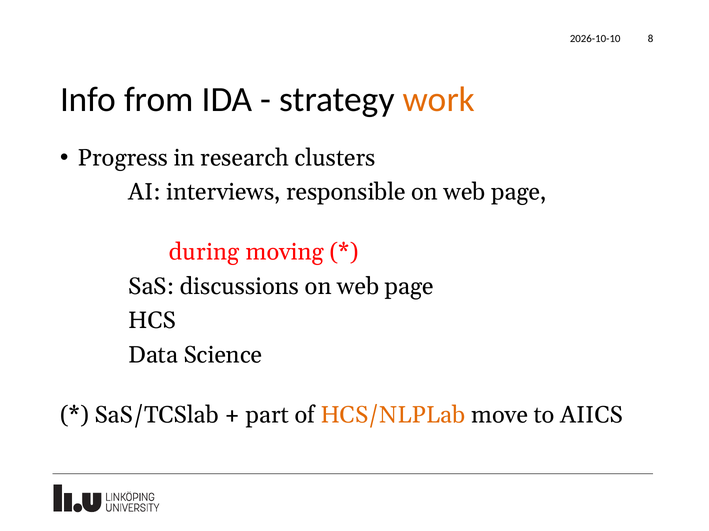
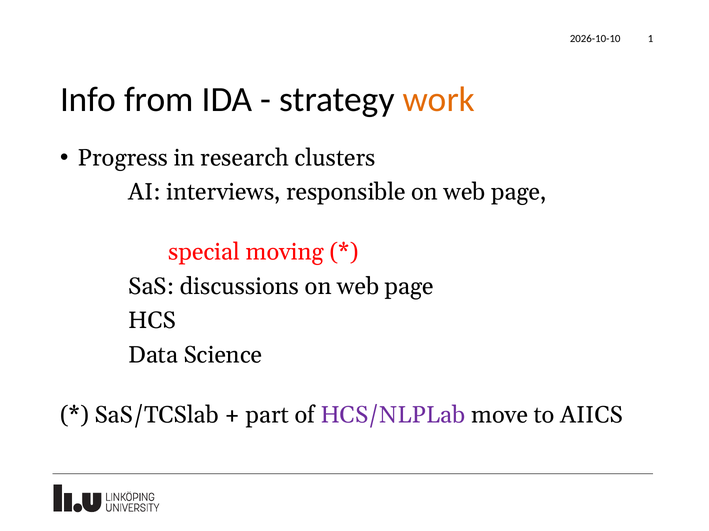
8: 8 -> 1
during: during -> special
HCS/NLPLab colour: orange -> purple
